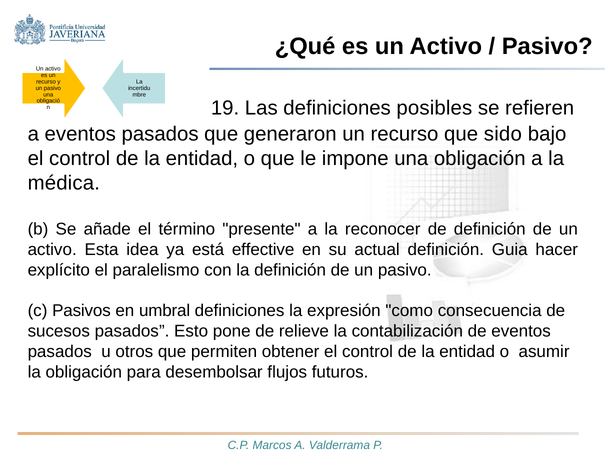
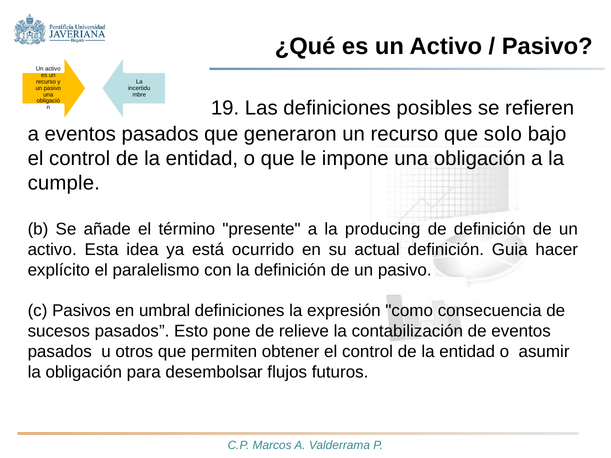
sido: sido -> solo
médica: médica -> cumple
reconocer: reconocer -> producing
effective: effective -> ocurrido
